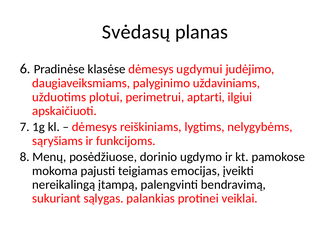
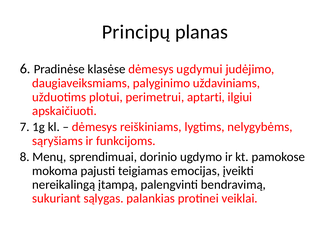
Svėdasų: Svėdasų -> Principų
posėdžiuose: posėdžiuose -> sprendimuai
